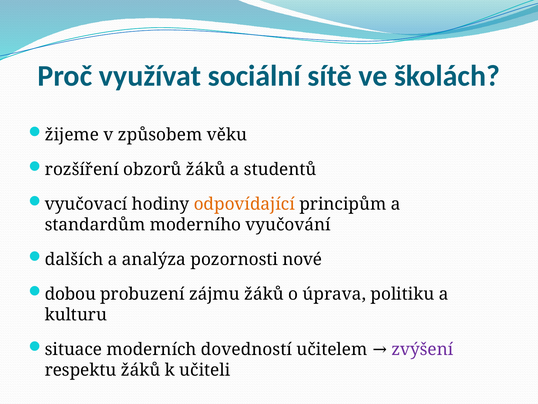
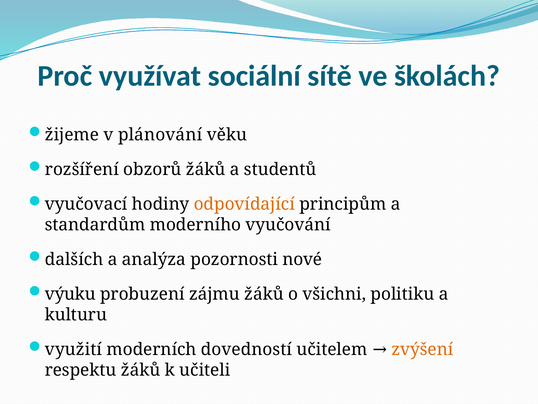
způsobem: způsobem -> plánování
dobou: dobou -> výuku
úprava: úprava -> všichni
situace: situace -> využití
zvýšení colour: purple -> orange
